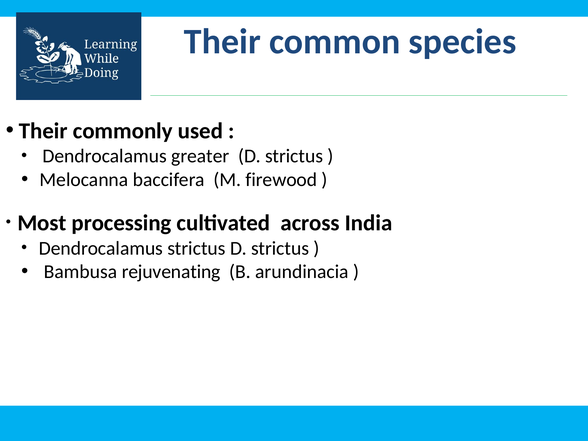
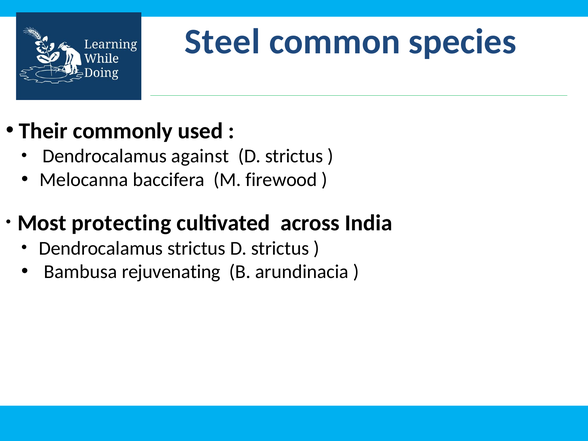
Their at (222, 42): Their -> Steel
greater: greater -> against
processing: processing -> protecting
